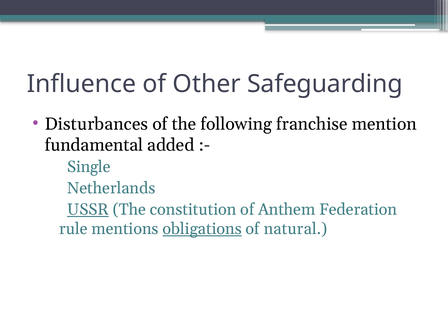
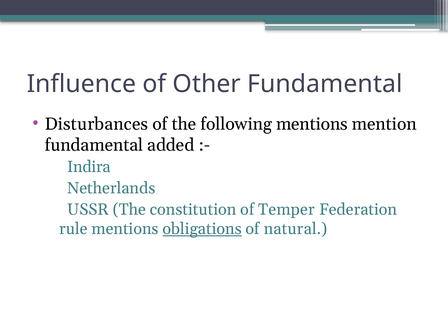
Other Safeguarding: Safeguarding -> Fundamental
following franchise: franchise -> mentions
Single: Single -> Indira
USSR underline: present -> none
Anthem: Anthem -> Temper
